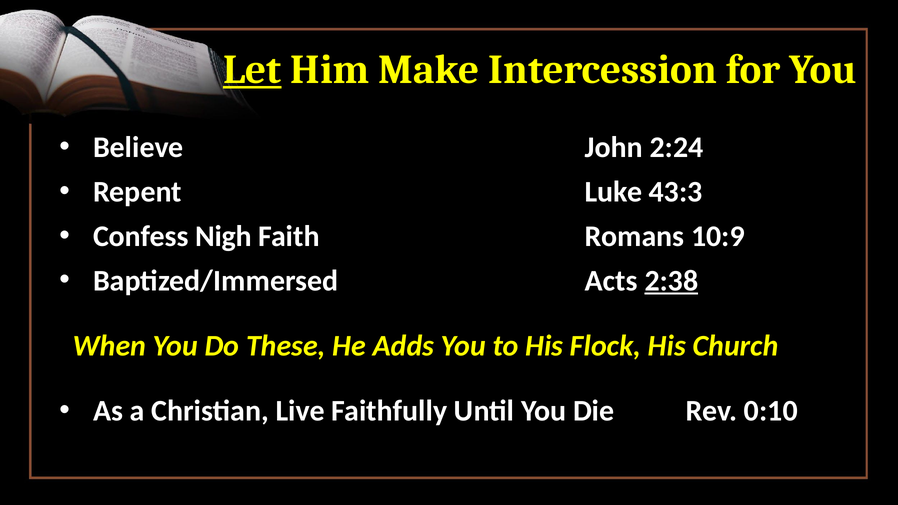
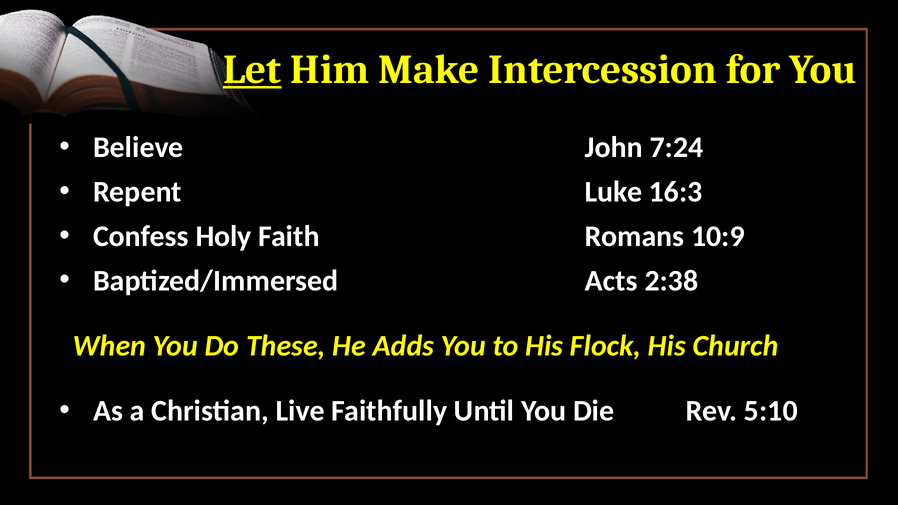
2:24: 2:24 -> 7:24
43:3: 43:3 -> 16:3
Nigh: Nigh -> Holy
2:38 underline: present -> none
0:10: 0:10 -> 5:10
